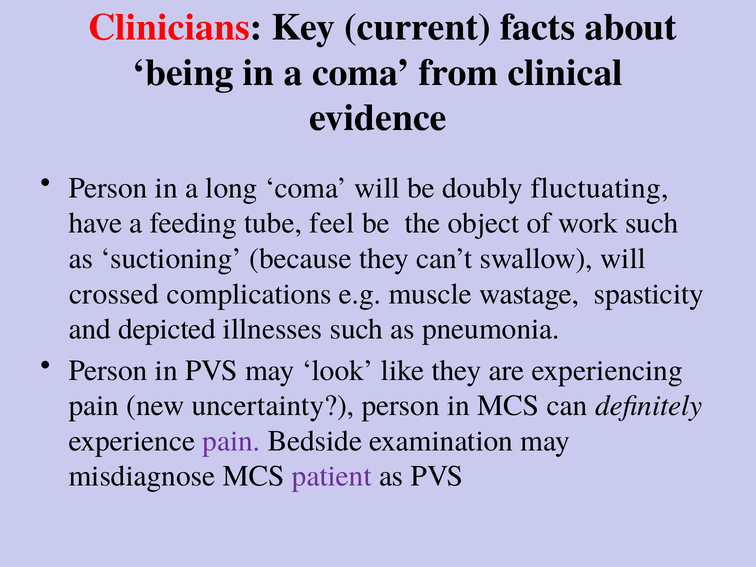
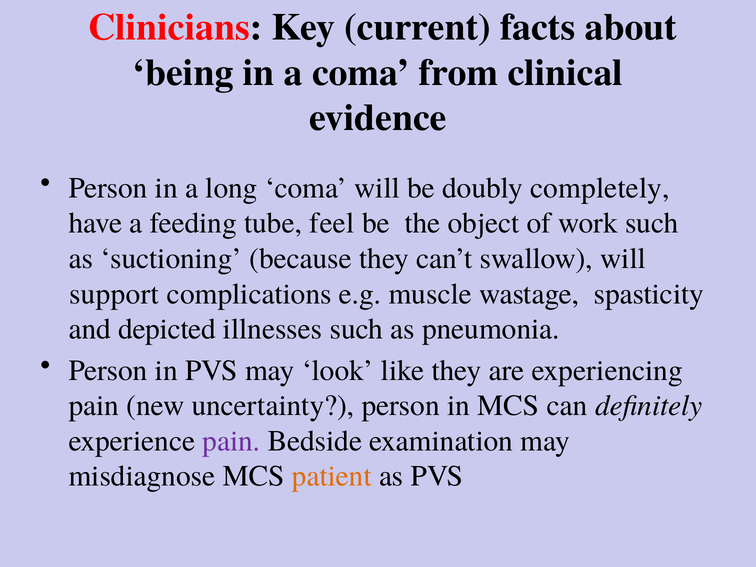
fluctuating: fluctuating -> completely
crossed: crossed -> support
patient colour: purple -> orange
